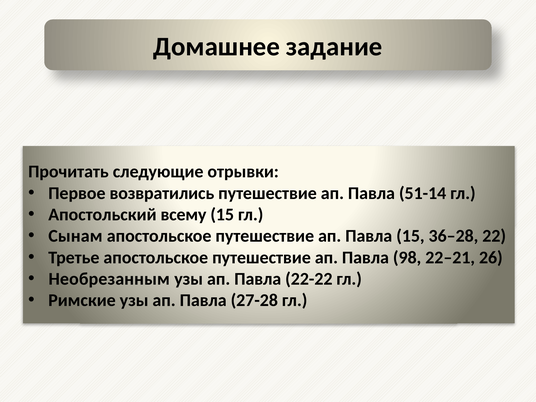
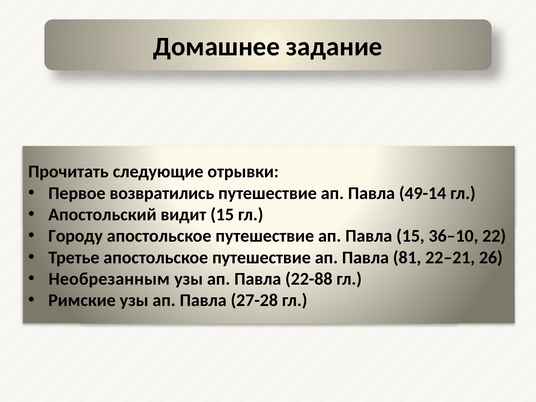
51-14: 51-14 -> 49-14
всему: всему -> видит
Сынам: Сынам -> Городу
36–28: 36–28 -> 36–10
98: 98 -> 81
22-22: 22-22 -> 22-88
